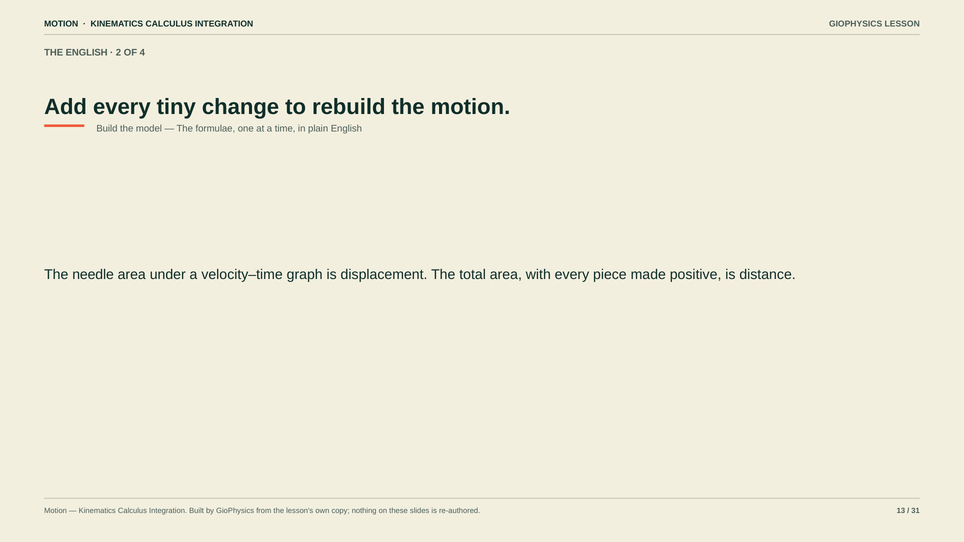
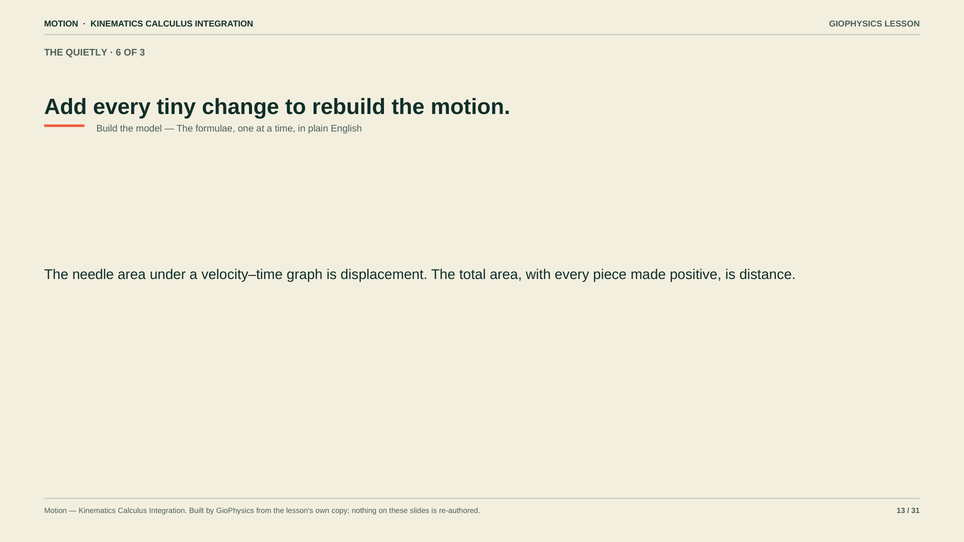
THE ENGLISH: ENGLISH -> QUIETLY
2: 2 -> 6
4: 4 -> 3
